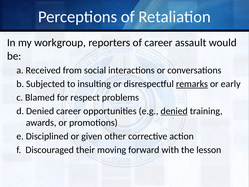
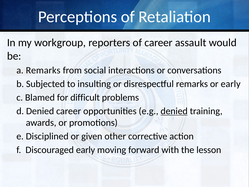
a Received: Received -> Remarks
remarks at (192, 84) underline: present -> none
respect: respect -> difficult
Discouraged their: their -> early
